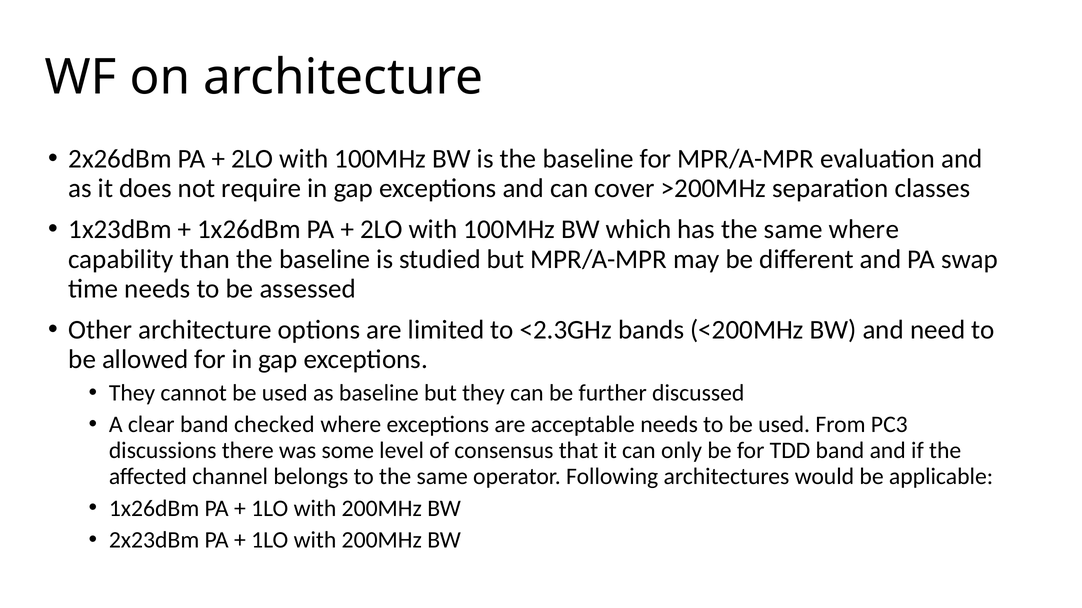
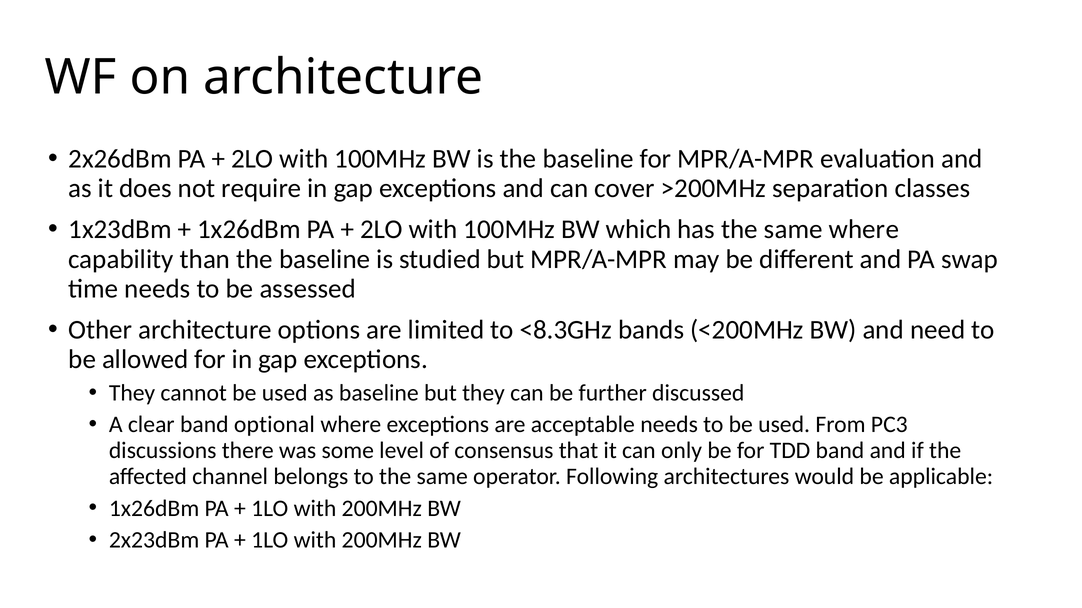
<2.3GHz: <2.3GHz -> <8.3GHz
checked: checked -> optional
